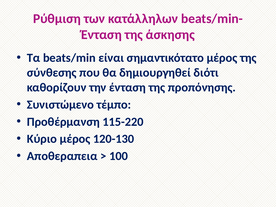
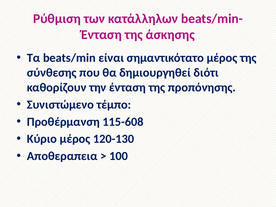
115-220: 115-220 -> 115-608
